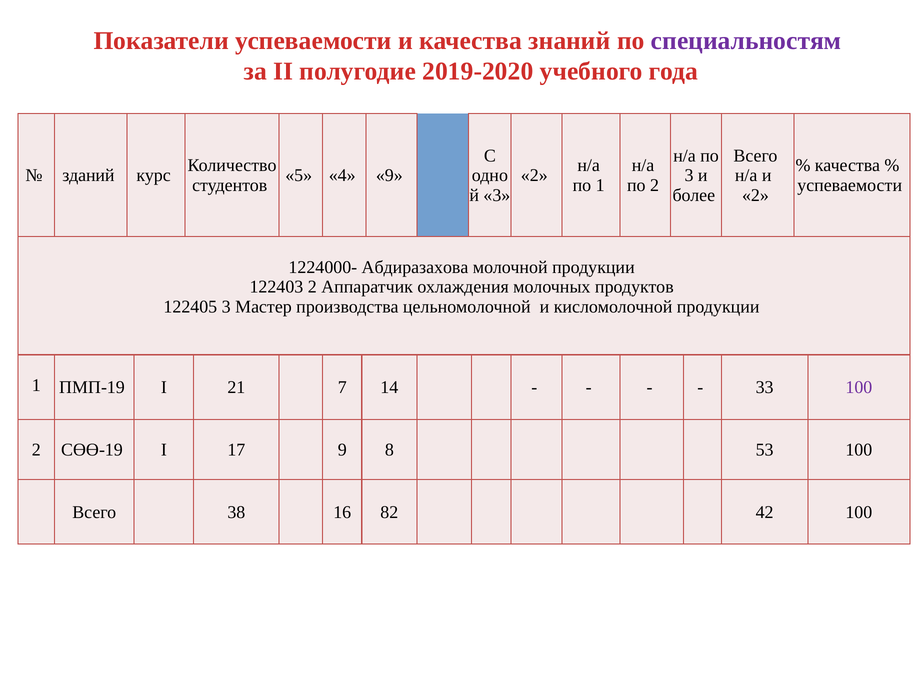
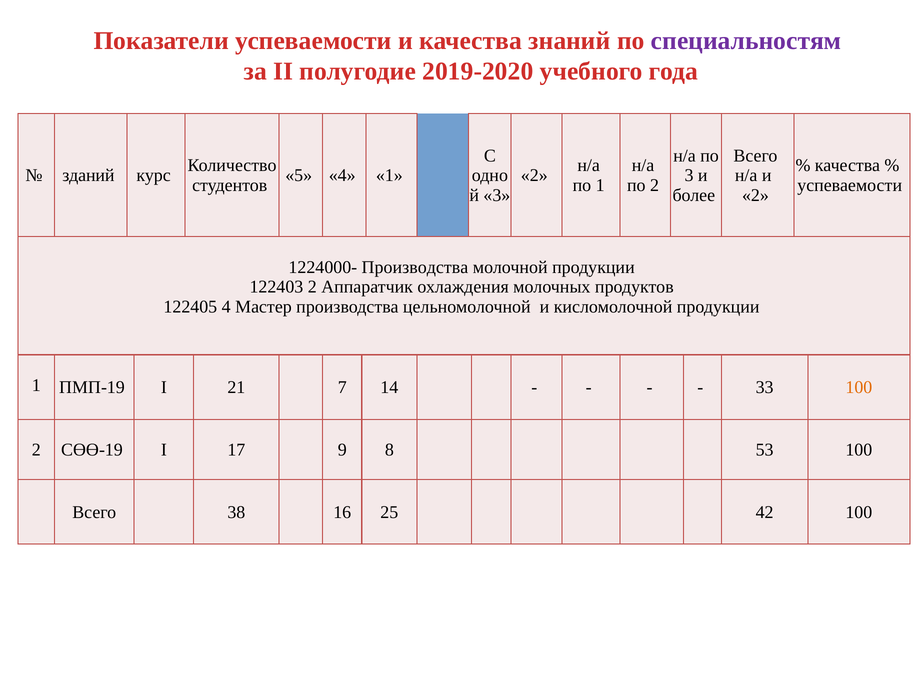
4 9: 9 -> 1
1224000- Абдиразахова: Абдиразахова -> Производства
122405 3: 3 -> 4
100 at (859, 387) colour: purple -> orange
82: 82 -> 25
